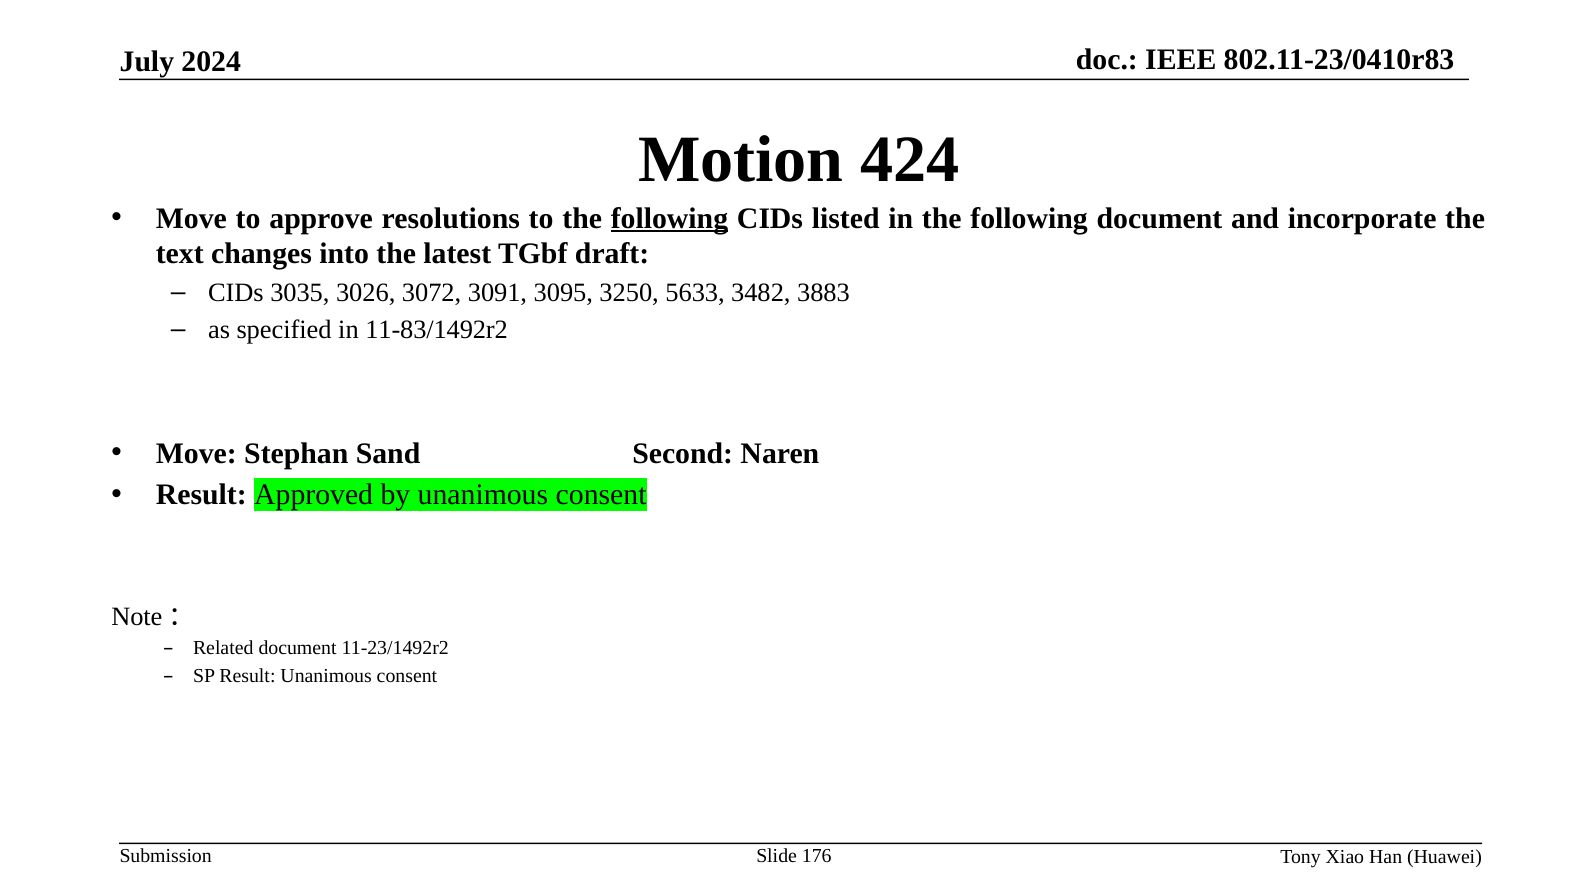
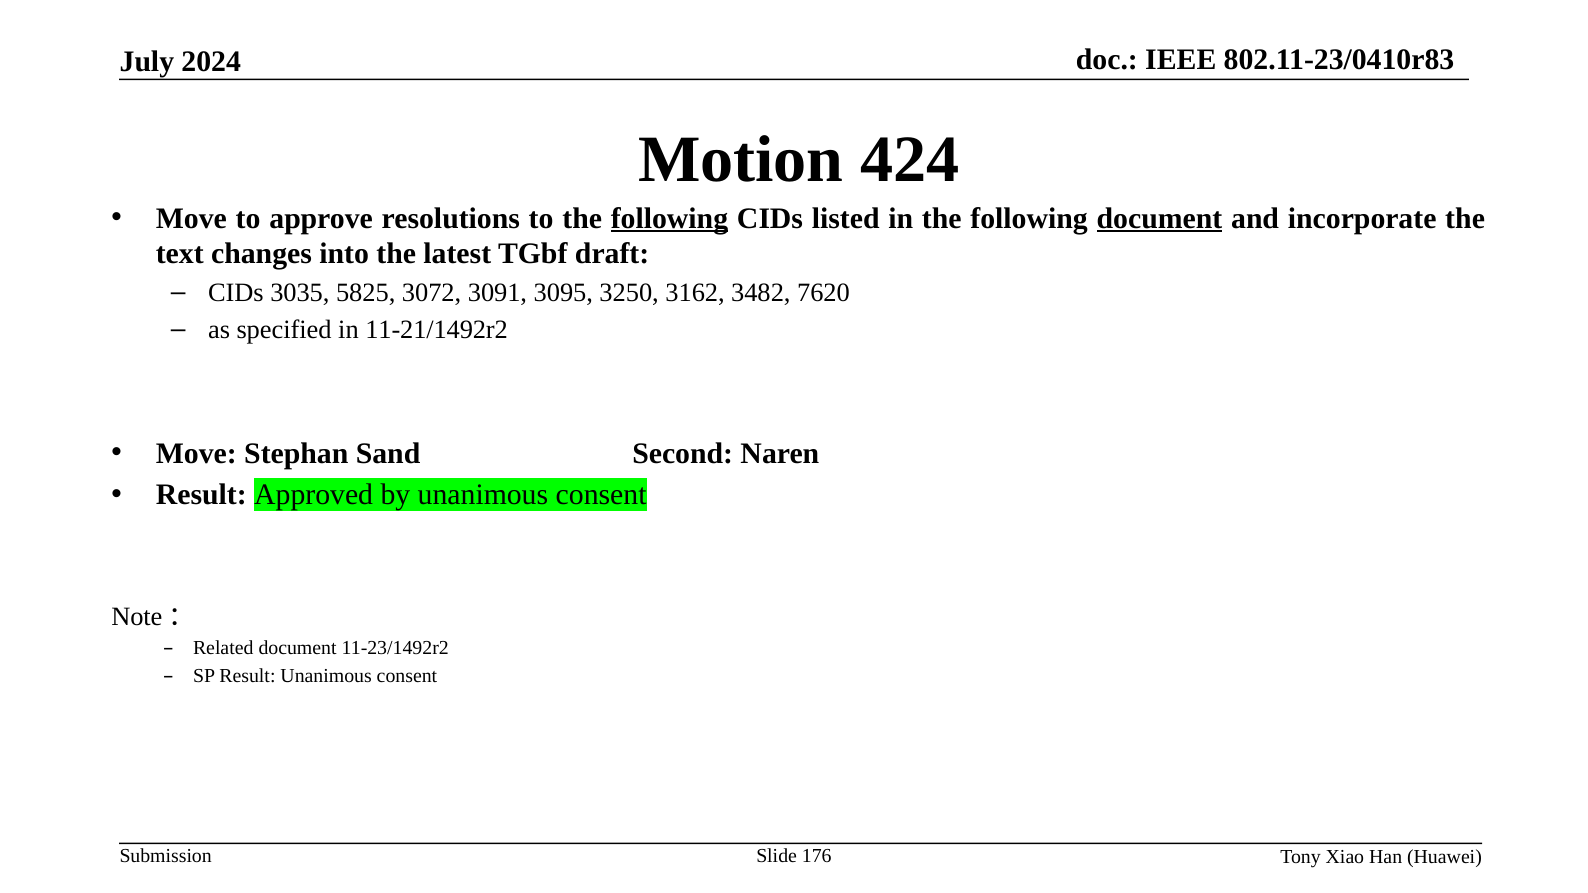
document at (1159, 218) underline: none -> present
3026: 3026 -> 5825
5633: 5633 -> 3162
3883: 3883 -> 7620
11-83/1492r2: 11-83/1492r2 -> 11-21/1492r2
